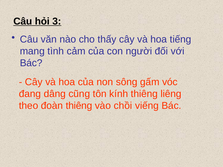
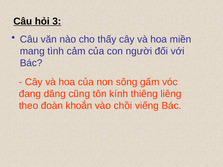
tiếng: tiếng -> miền
đoàn thiêng: thiêng -> khoắn
